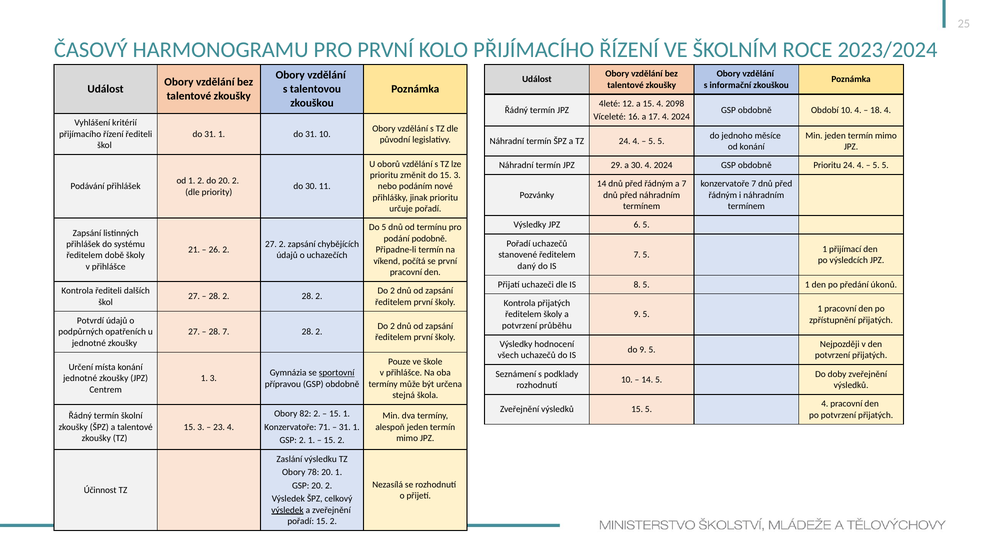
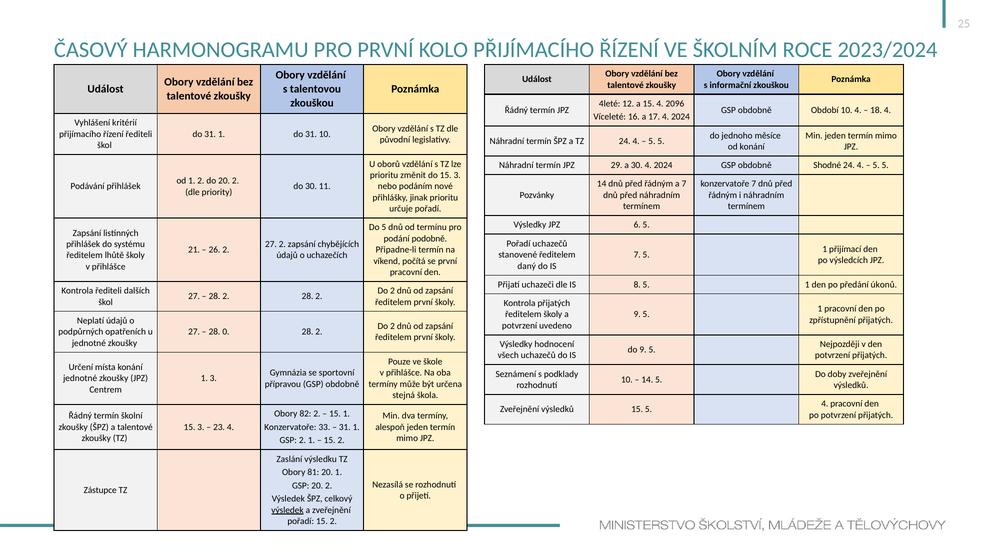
2098: 2098 -> 2096
obdobně Prioritu: Prioritu -> Shodné
době: době -> lhůtě
Potvrdí: Potvrdí -> Neplatí
průběhu: průběhu -> uvedeno
28 7: 7 -> 0
sportovní underline: present -> none
71: 71 -> 33
78: 78 -> 81
Účinnost: Účinnost -> Zástupce
